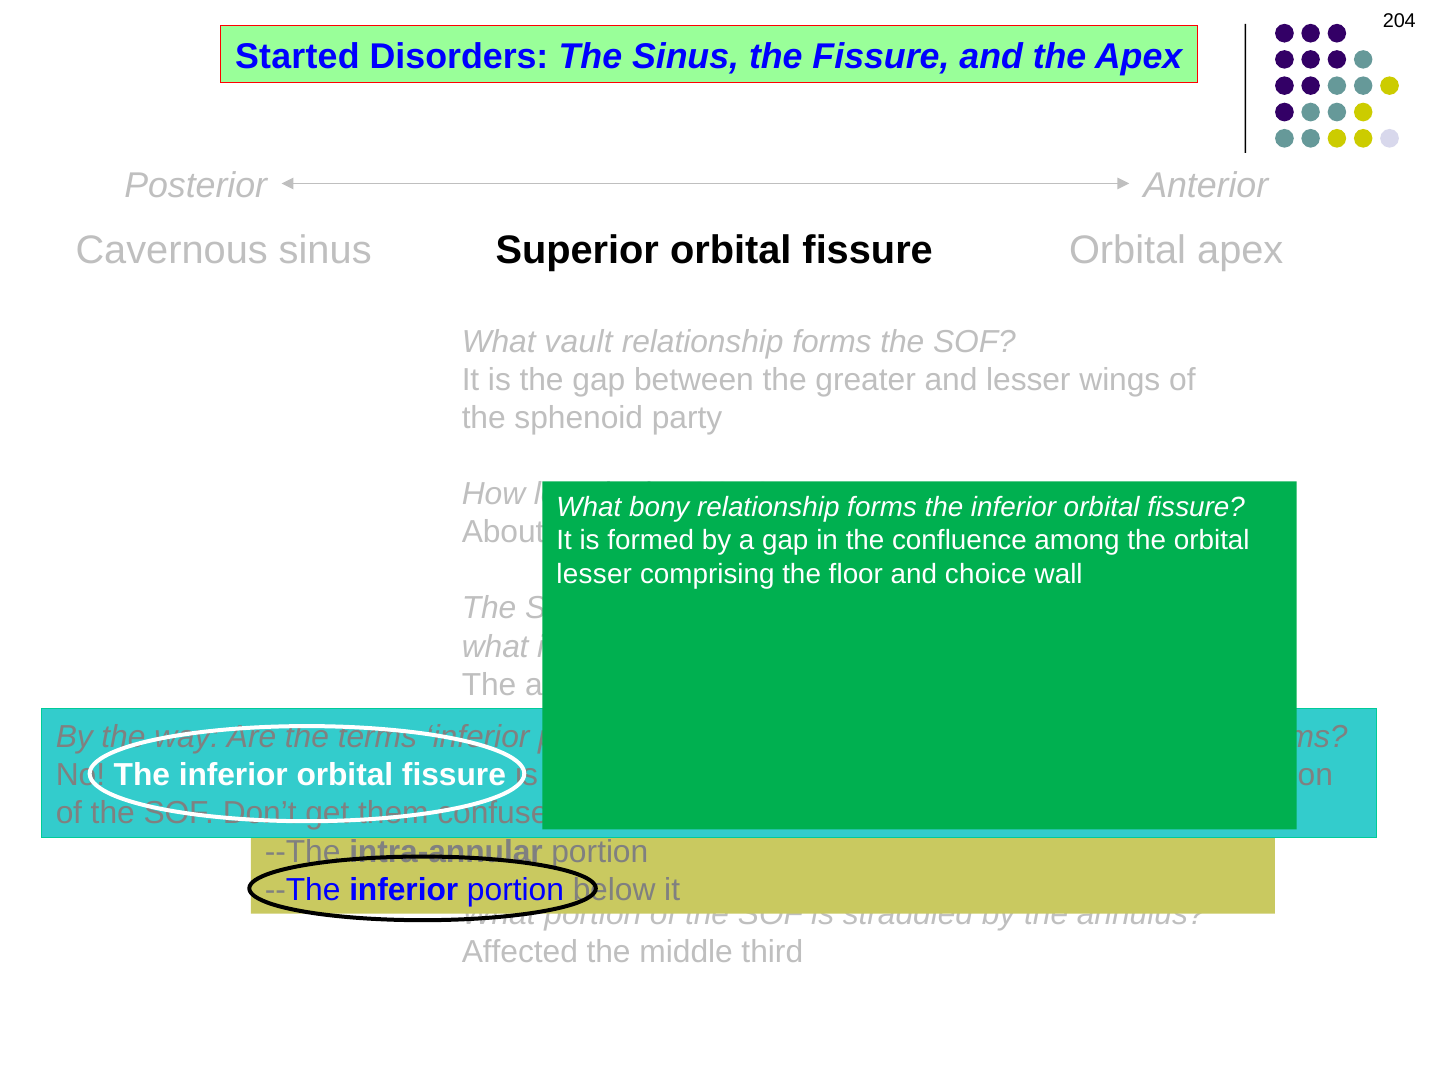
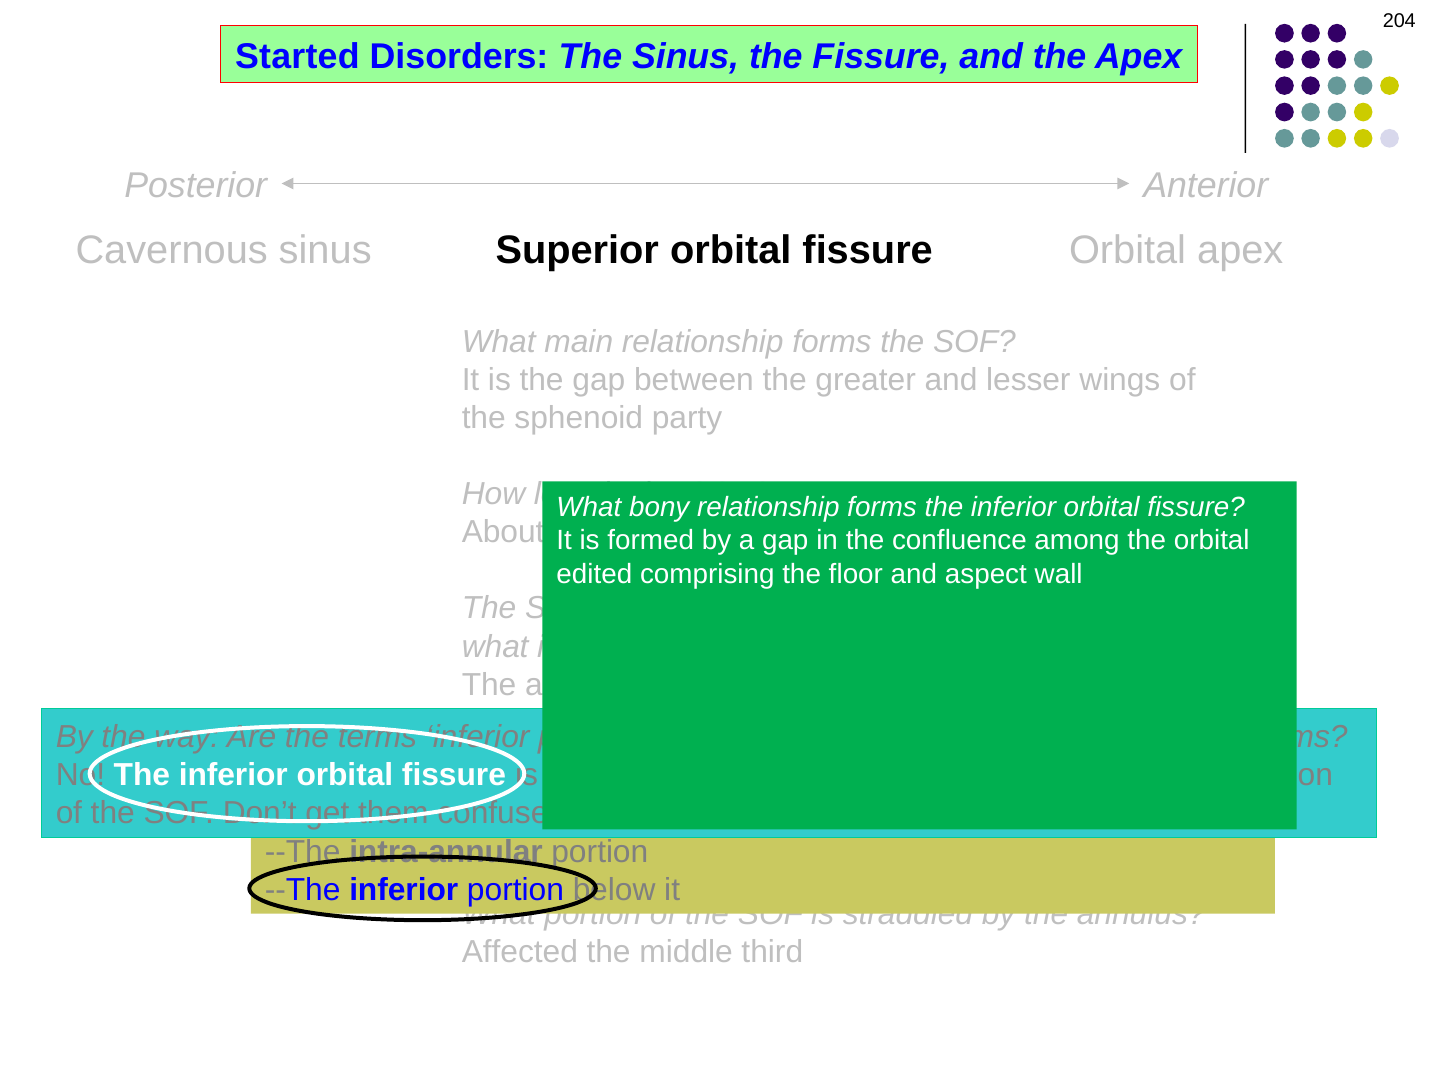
vault: vault -> main
lesser at (594, 574): lesser -> edited
choice: choice -> aspect
